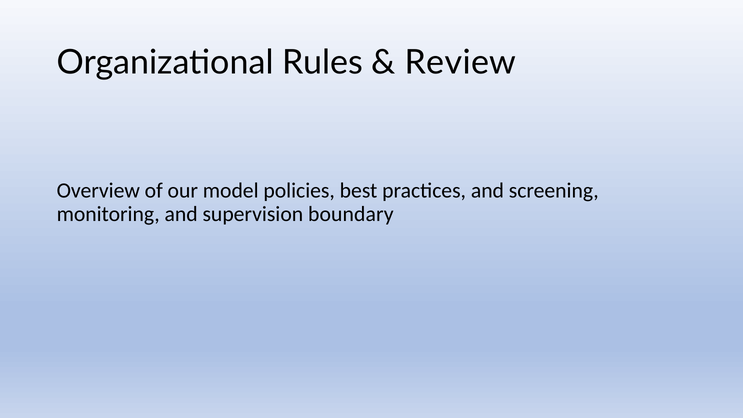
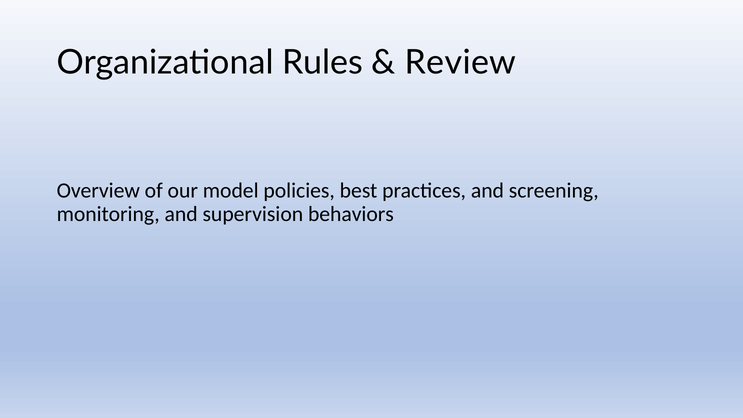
boundary: boundary -> behaviors
